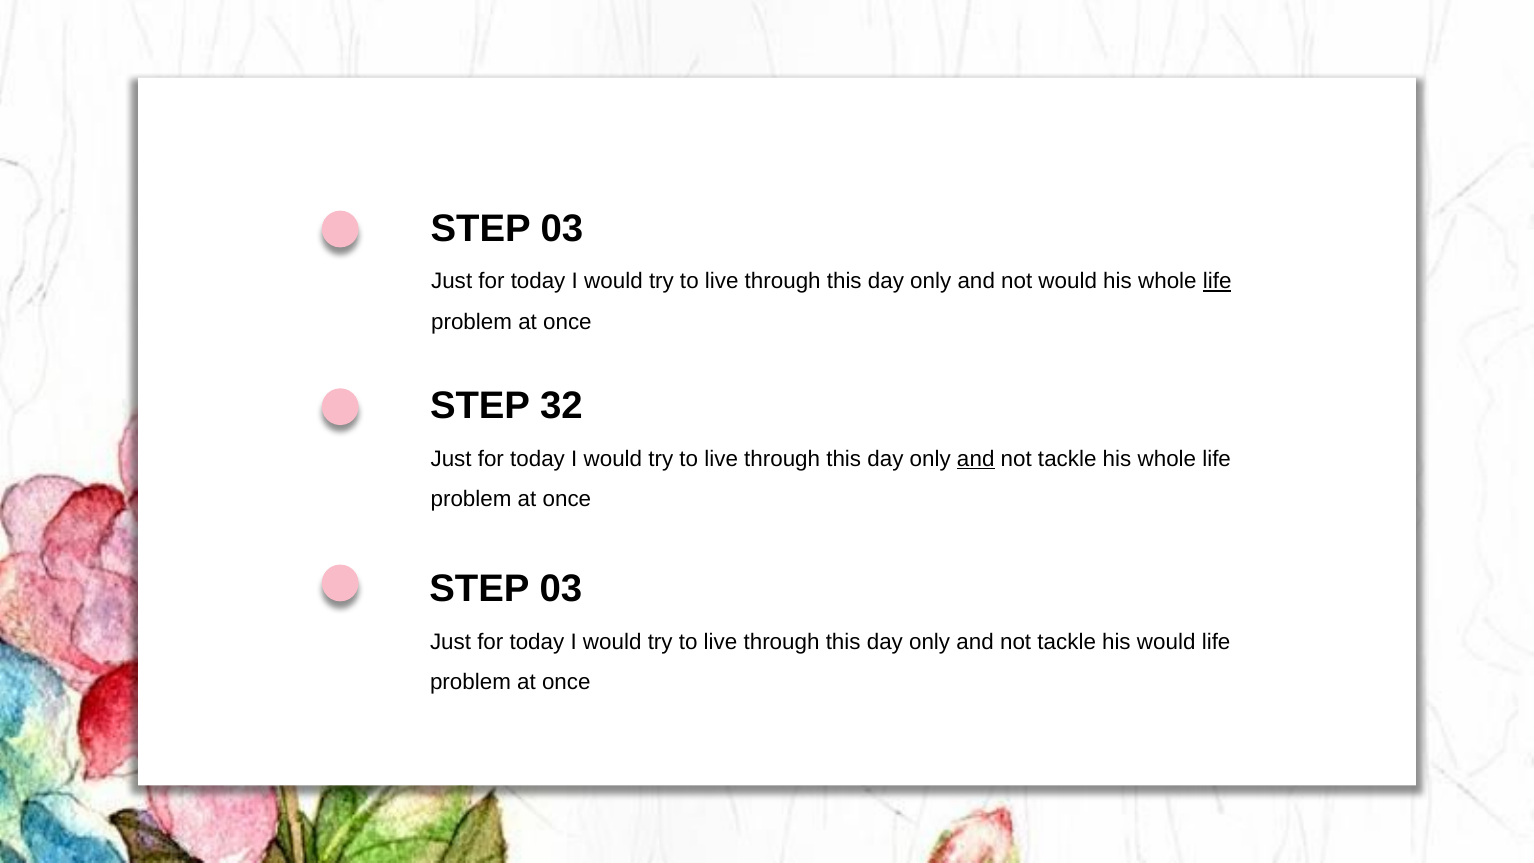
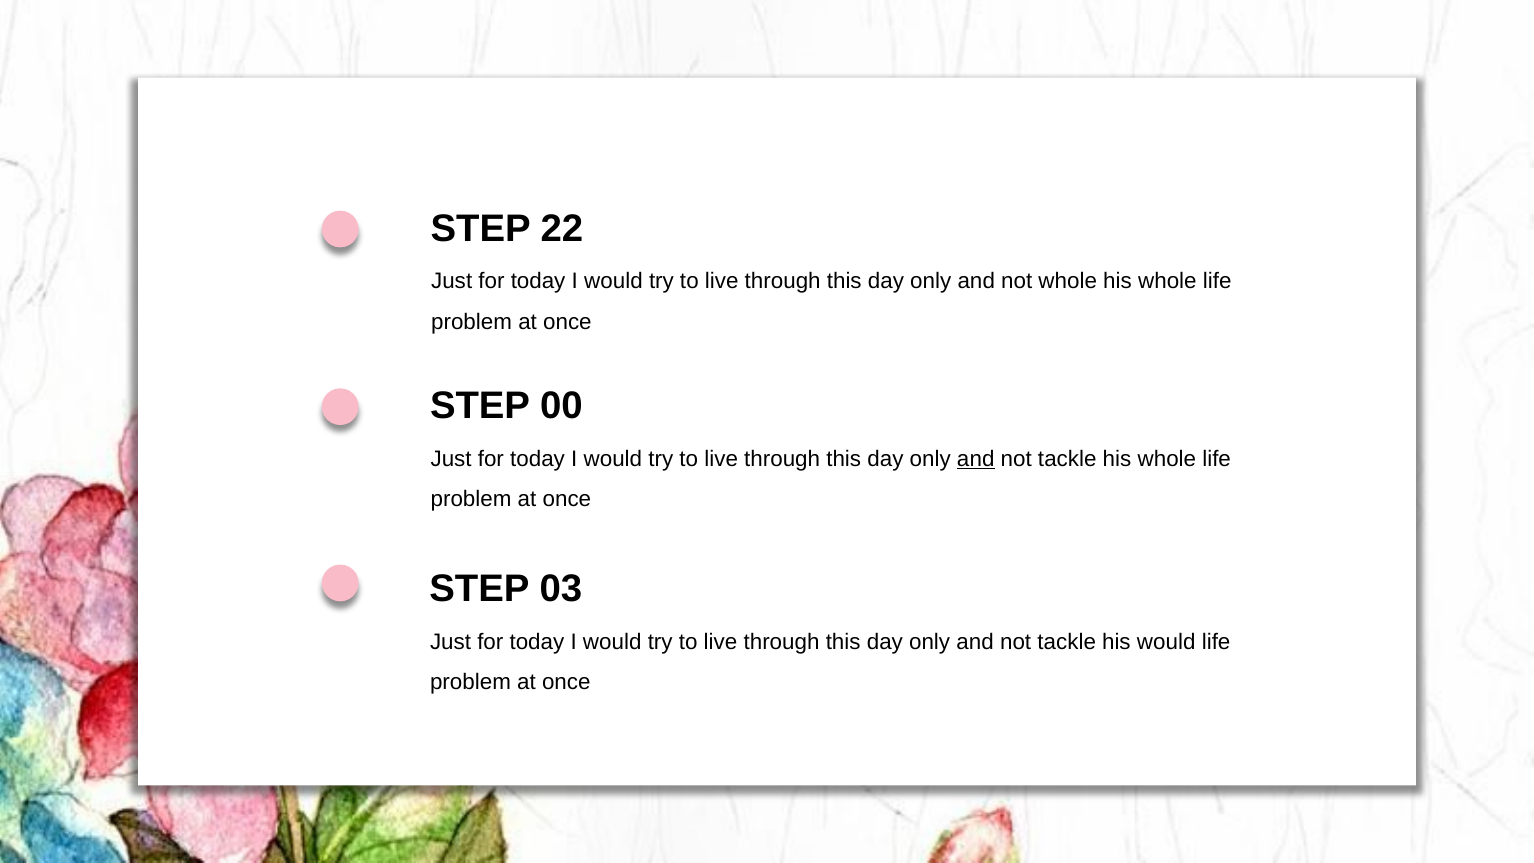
03 at (562, 228): 03 -> 22
not would: would -> whole
life at (1217, 281) underline: present -> none
32: 32 -> 00
